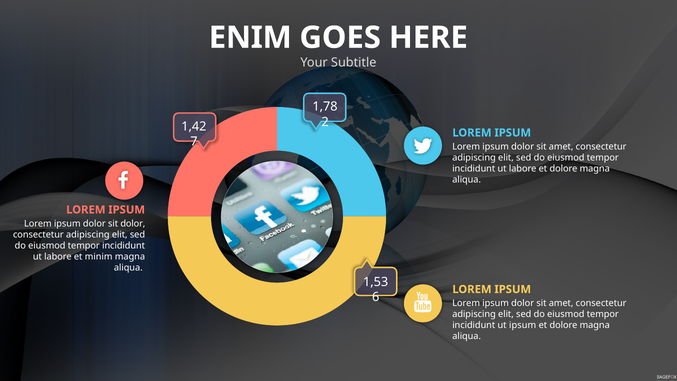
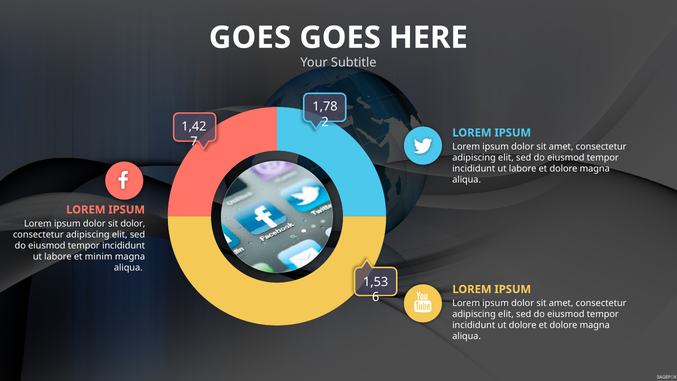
ENIM at (250, 38): ENIM -> GOES
ut ipsum: ipsum -> dolore
